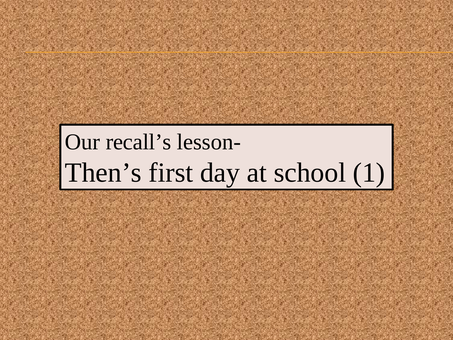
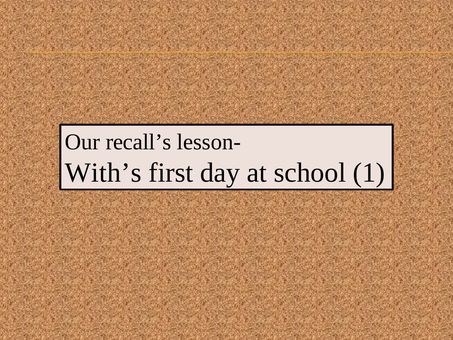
Then’s: Then’s -> With’s
